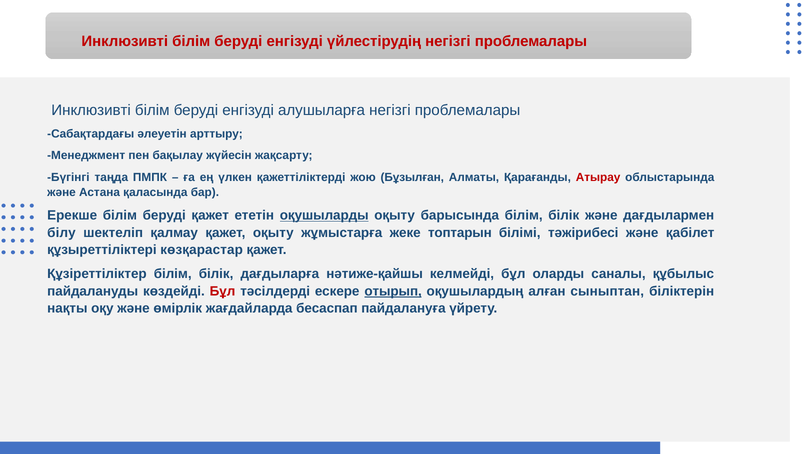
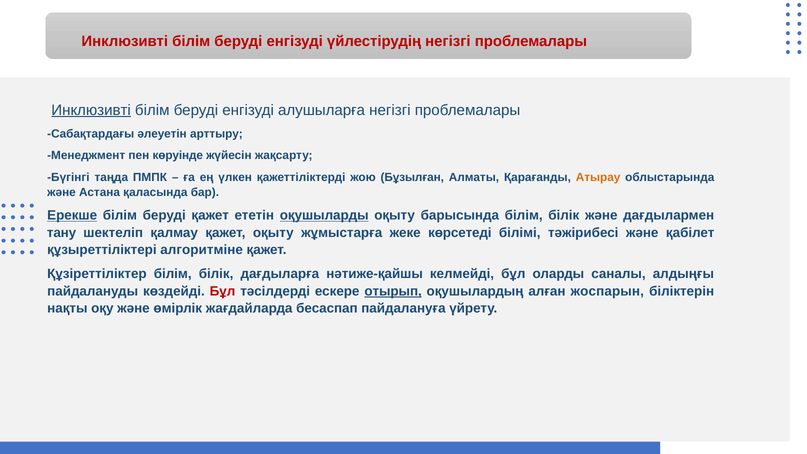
Инклюзивті at (91, 110) underline: none -> present
бақылау: бақылау -> көруінде
Атырау colour: red -> orange
Ерекше underline: none -> present
білу: білу -> тану
топтарын: топтарын -> көрсетеді
көзқарастар: көзқарастар -> алгоритміне
құбылыс: құбылыс -> алдыңғы
сыныптан: сыныптан -> жоспарын
